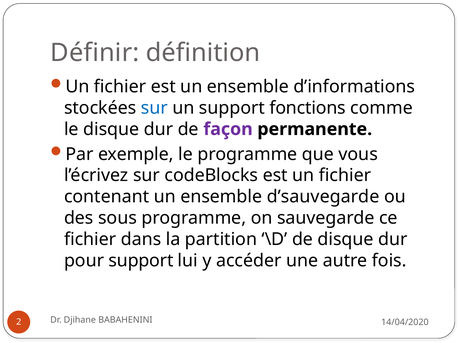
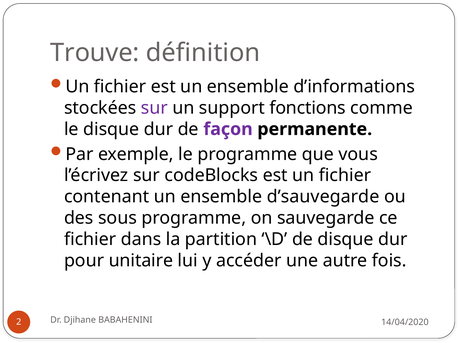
Définir: Définir -> Trouve
sur at (154, 108) colour: blue -> purple
pour support: support -> unitaire
